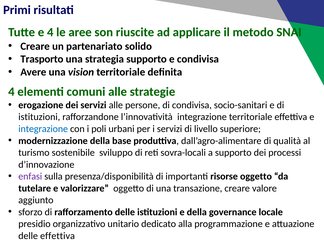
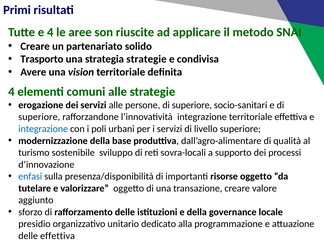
strategia supporto: supporto -> strategie
persone di condivisa: condivisa -> superiore
istituzioni at (39, 117): istituzioni -> superiore
enfasi colour: purple -> blue
